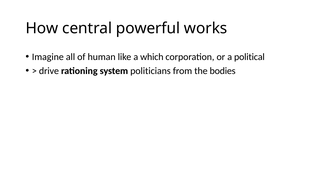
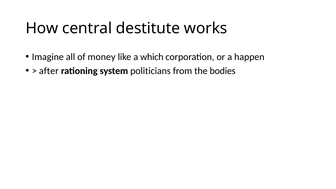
powerful: powerful -> destitute
human: human -> money
political: political -> happen
drive: drive -> after
